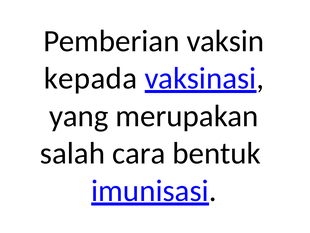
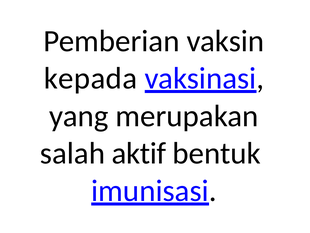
cara: cara -> aktif
